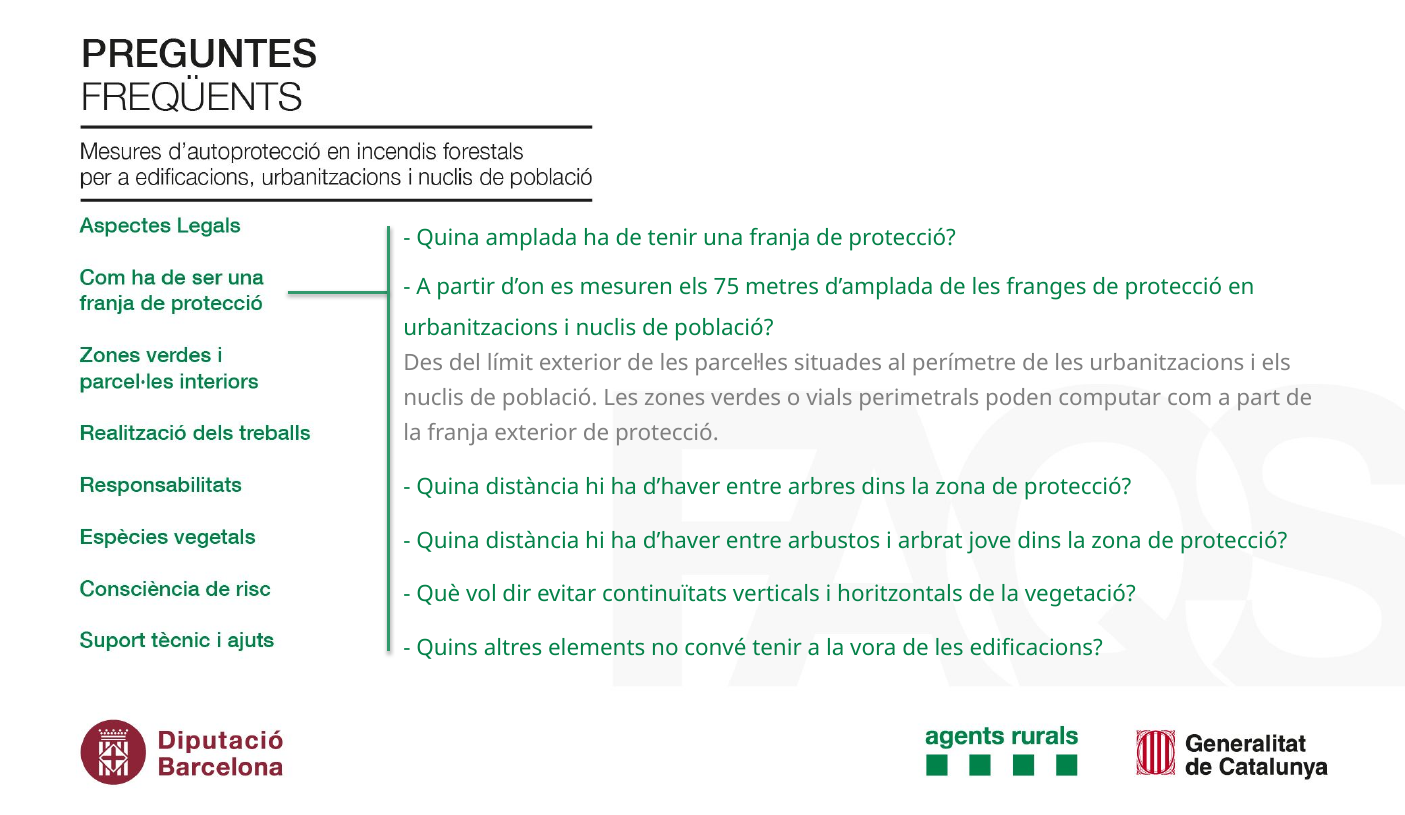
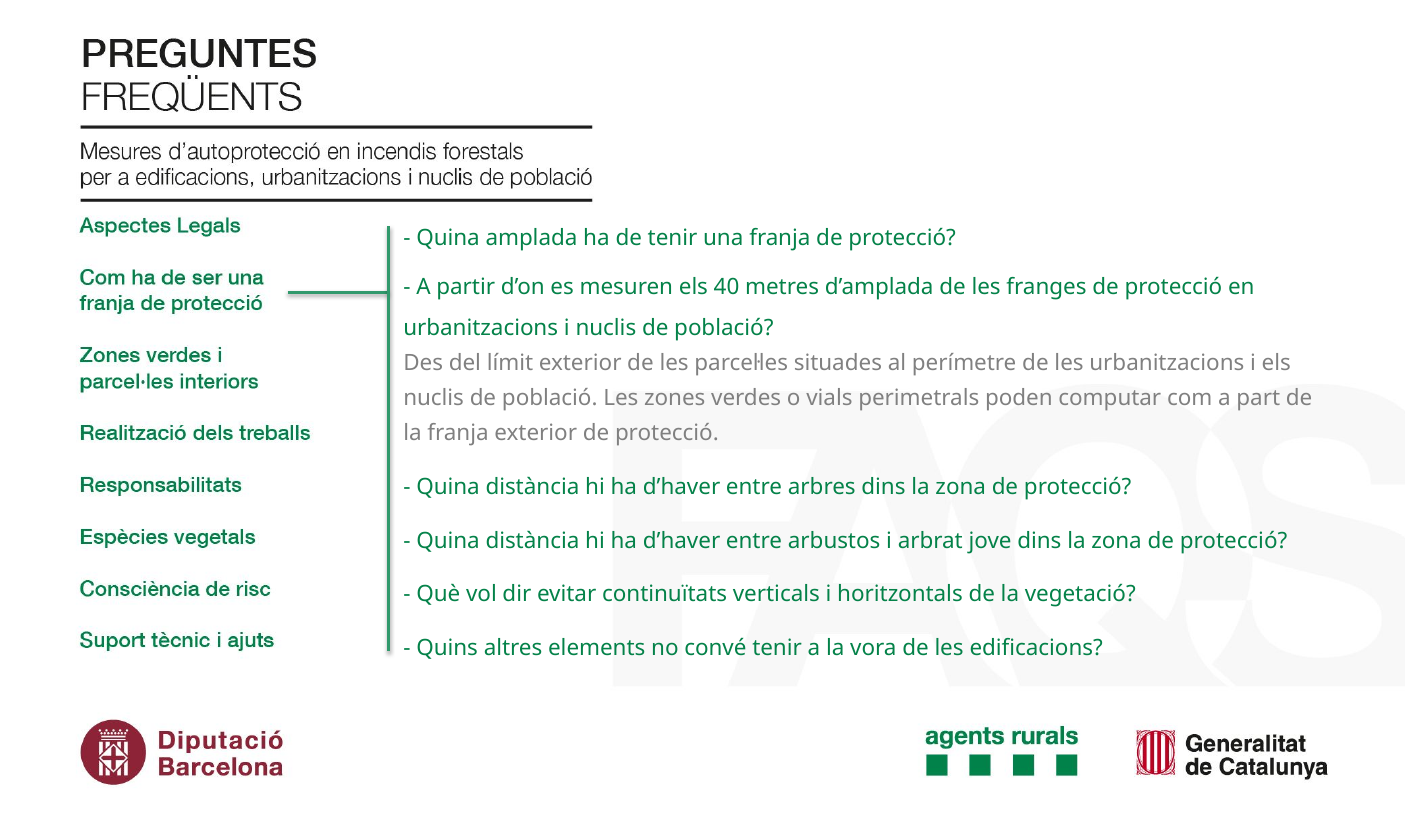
75: 75 -> 40
